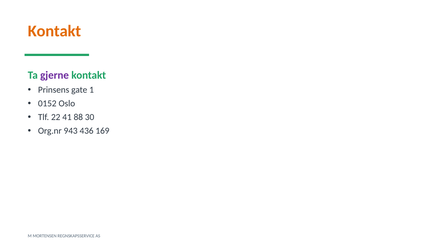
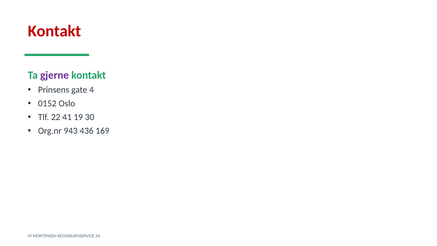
Kontakt at (54, 31) colour: orange -> red
1: 1 -> 4
88: 88 -> 19
